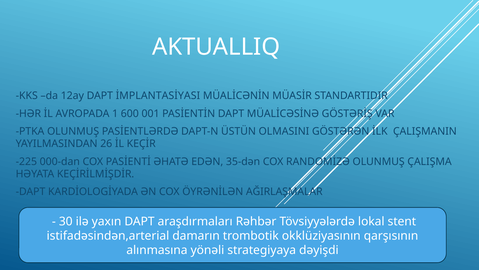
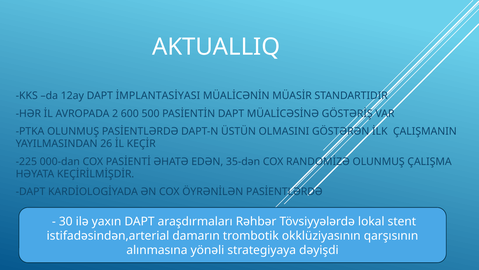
1: 1 -> 2
001: 001 -> 500
ÖYRƏNİLƏN AĞIRLAŞMALAR: AĞIRLAŞMALAR -> PASİENTLƏRDƏ
